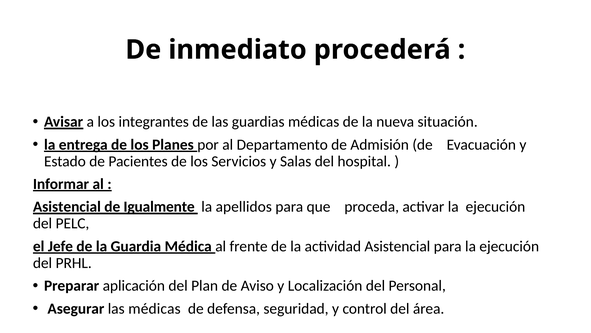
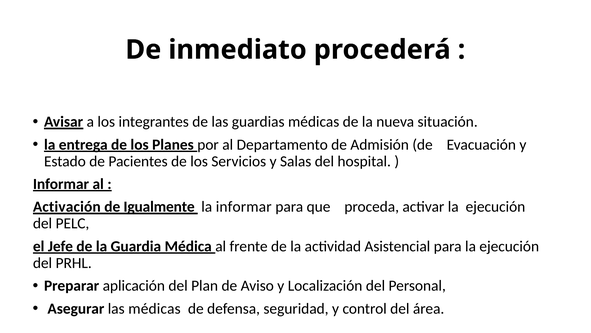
Asistencial at (67, 207): Asistencial -> Activación
la apellidos: apellidos -> informar
